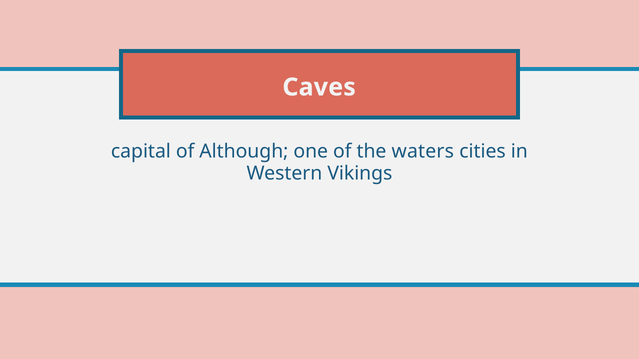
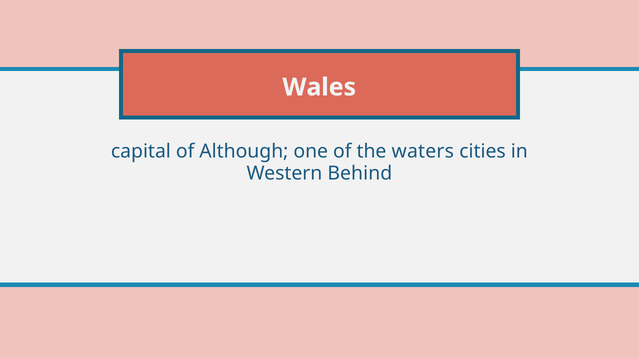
Caves: Caves -> Wales
Vikings: Vikings -> Behind
